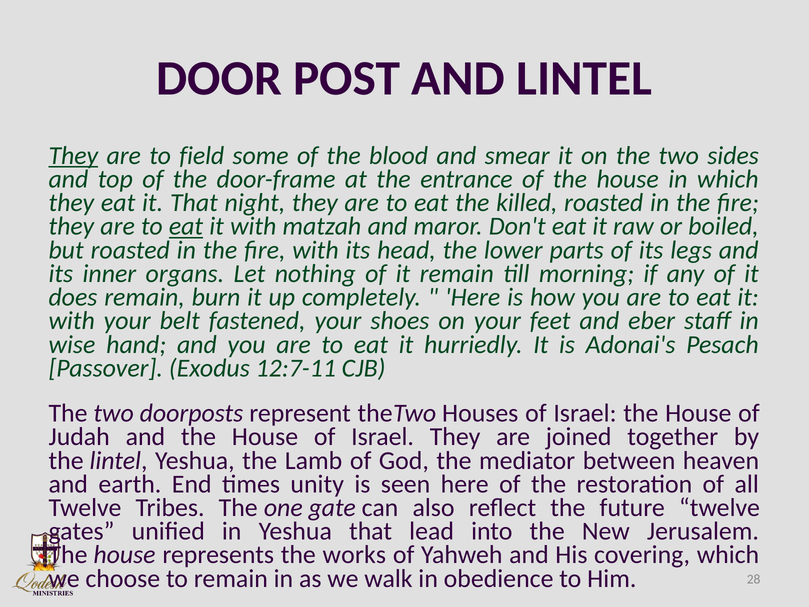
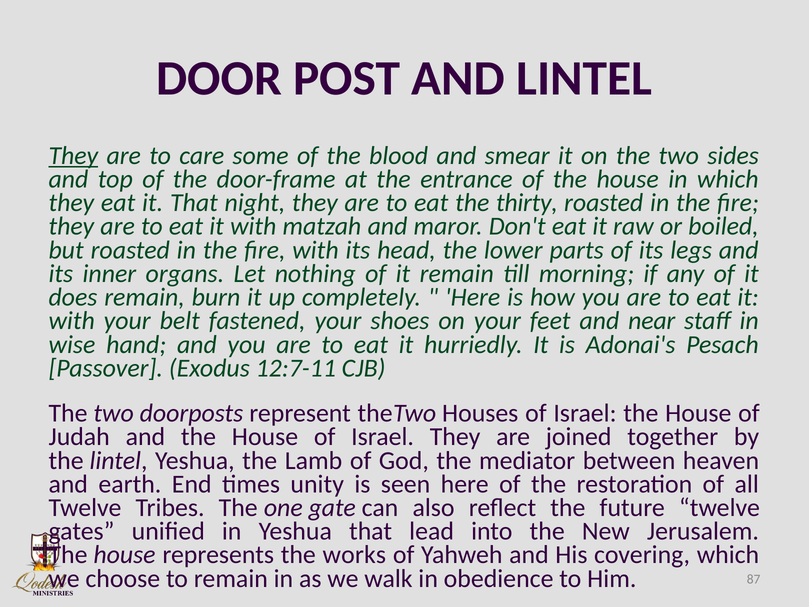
field: field -> care
killed: killed -> thirty
eat at (186, 226) underline: present -> none
eber: eber -> near
28: 28 -> 87
